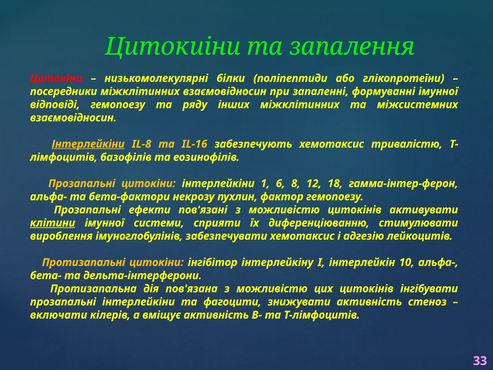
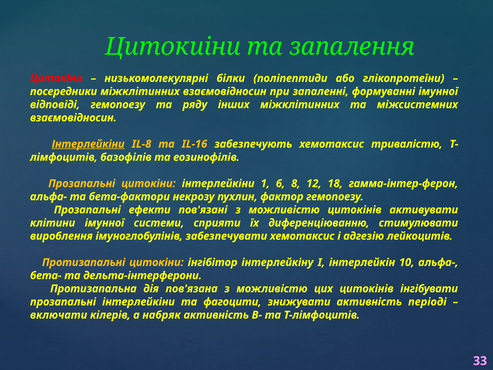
клітини underline: present -> none
стеноз: стеноз -> періоді
вміщує: вміщує -> набряк
